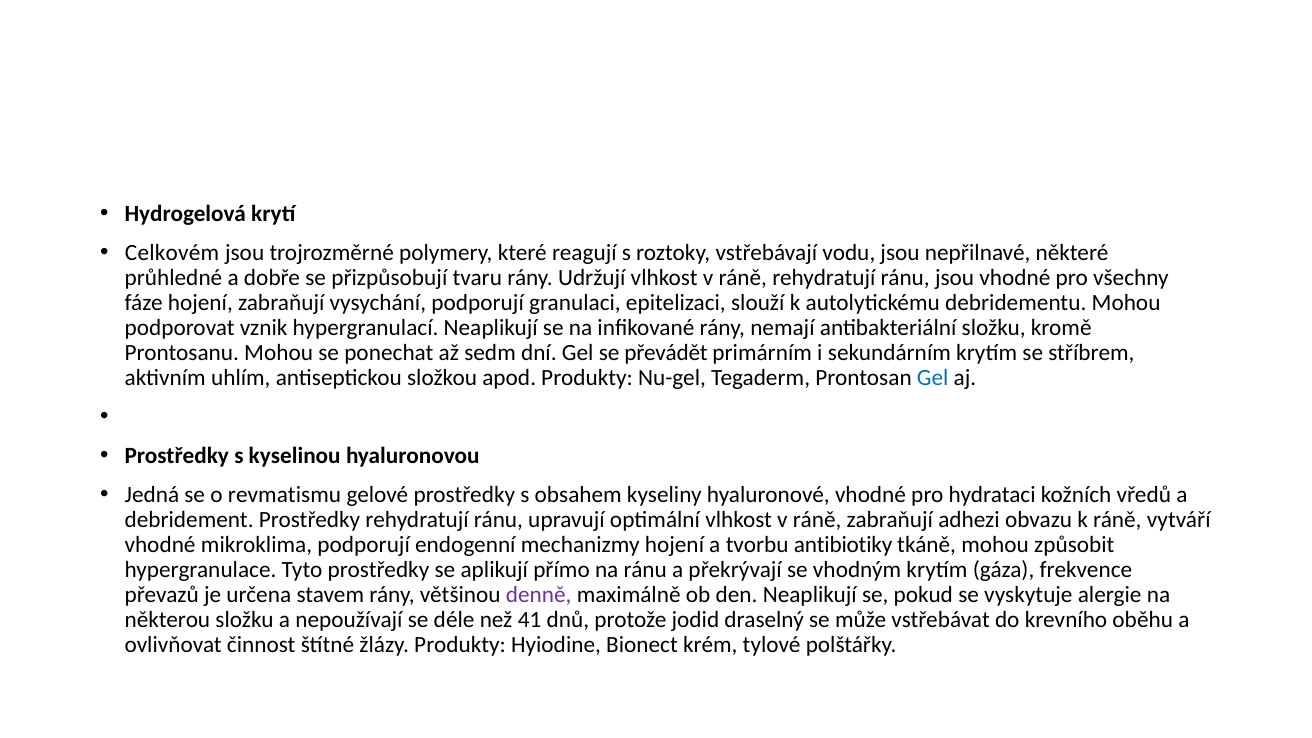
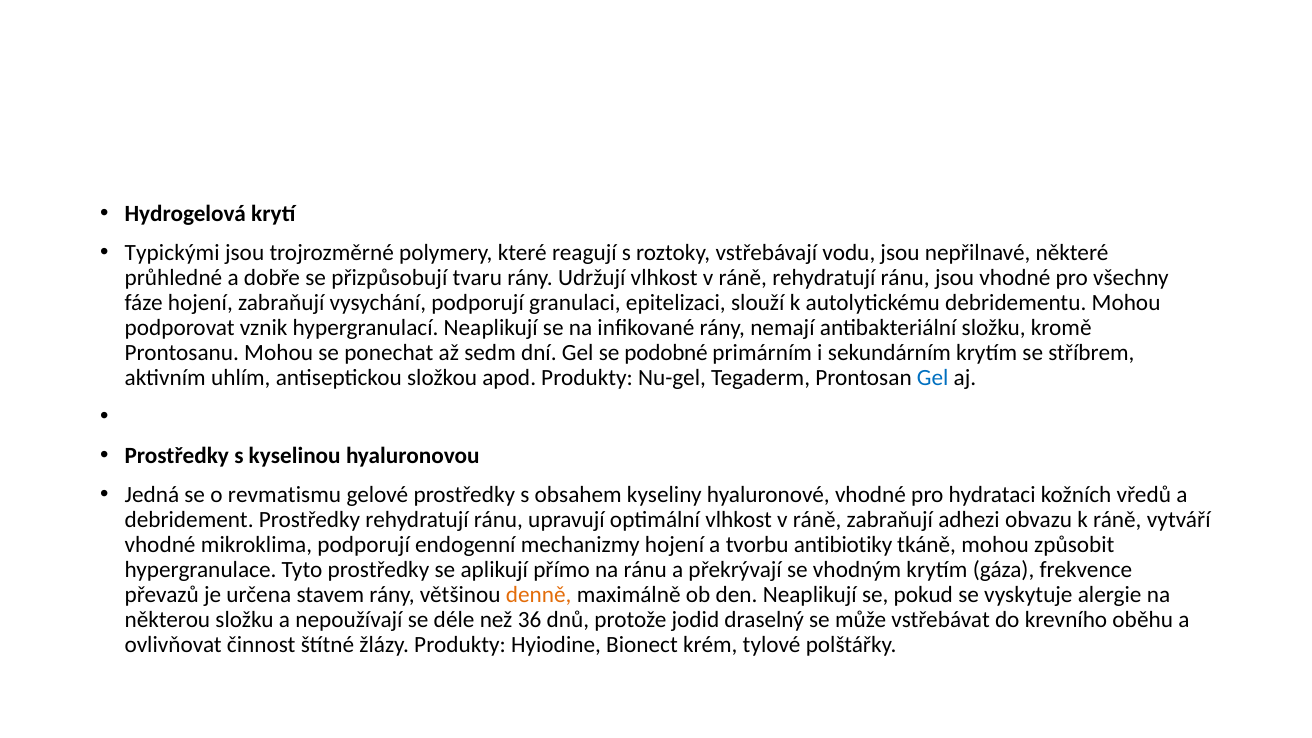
Celkovém: Celkovém -> Typickými
převádět: převádět -> podobné
denně colour: purple -> orange
41: 41 -> 36
